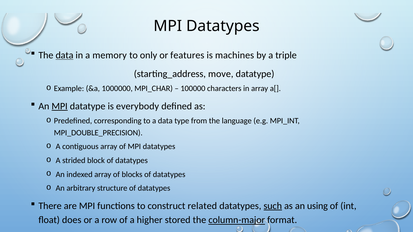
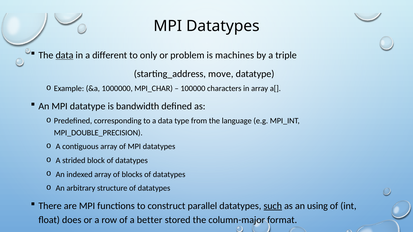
memory: memory -> different
features: features -> problem
MPI at (60, 106) underline: present -> none
everybody: everybody -> bandwidth
related: related -> parallel
higher: higher -> better
column-major underline: present -> none
